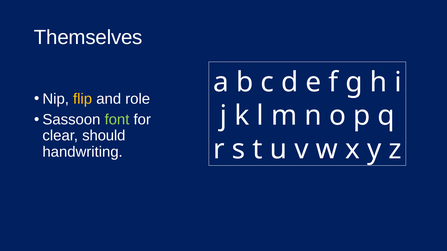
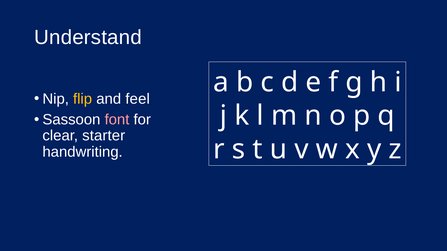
Themselves: Themselves -> Understand
role: role -> feel
font colour: light green -> pink
should: should -> starter
